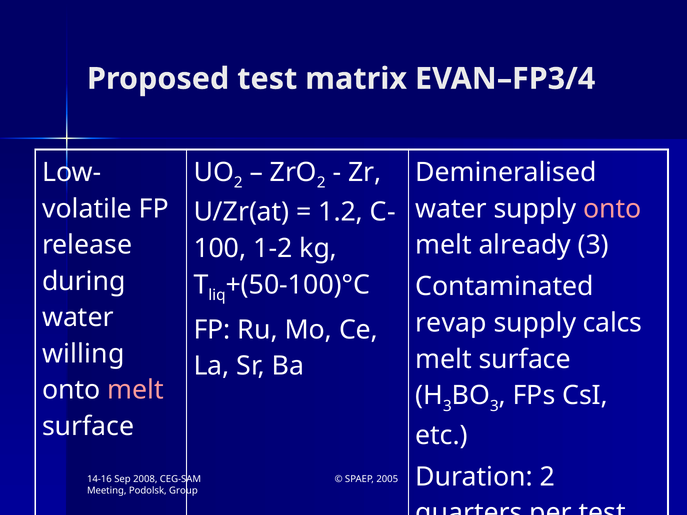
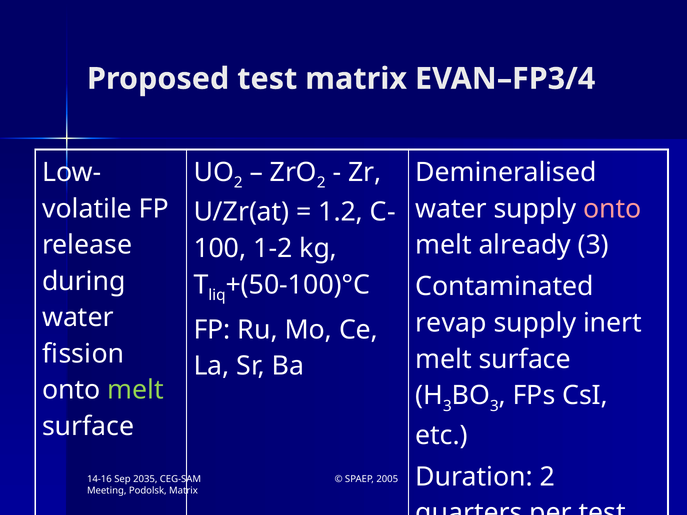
calcs: calcs -> inert
willing: willing -> fission
melt at (136, 390) colour: pink -> light green
2008: 2008 -> 2035
Podolsk Group: Group -> Matrix
